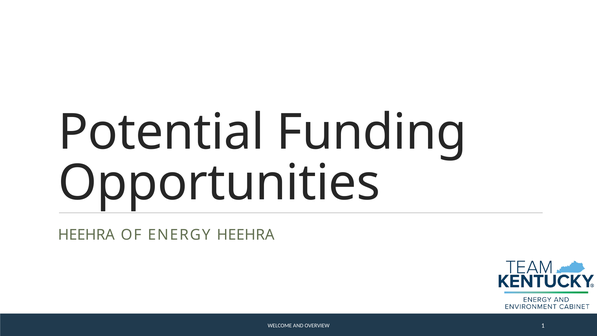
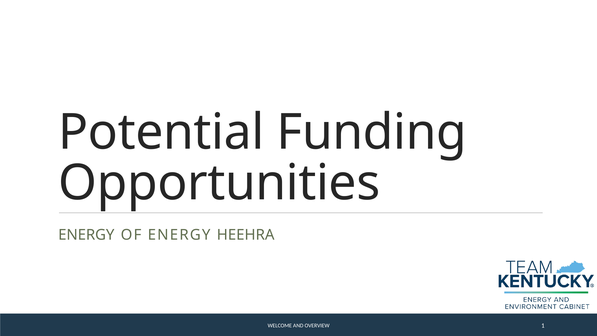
HEEHRA at (86, 235): HEEHRA -> ENERGY
